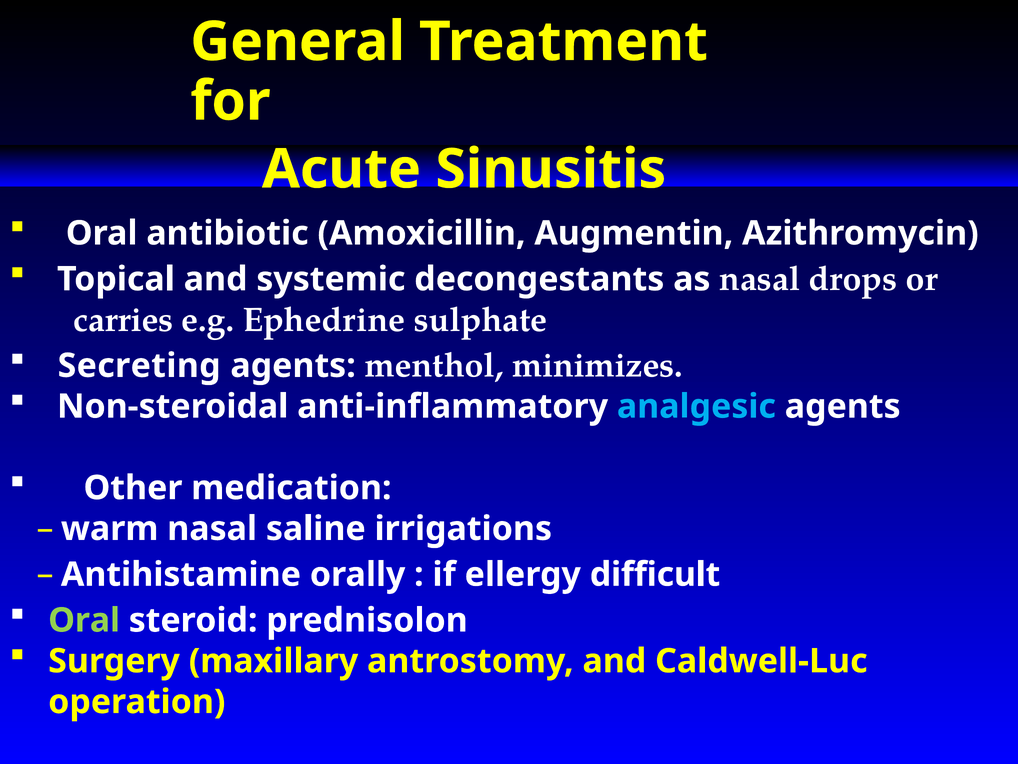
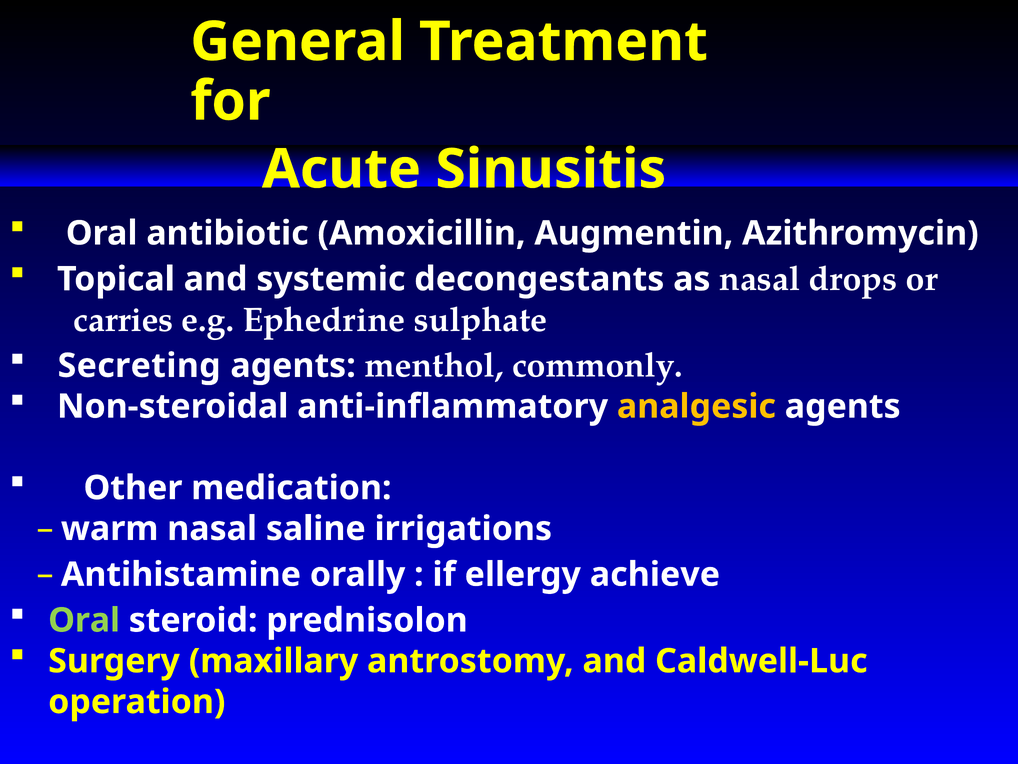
minimizes: minimizes -> commonly
analgesic colour: light blue -> yellow
difficult: difficult -> achieve
